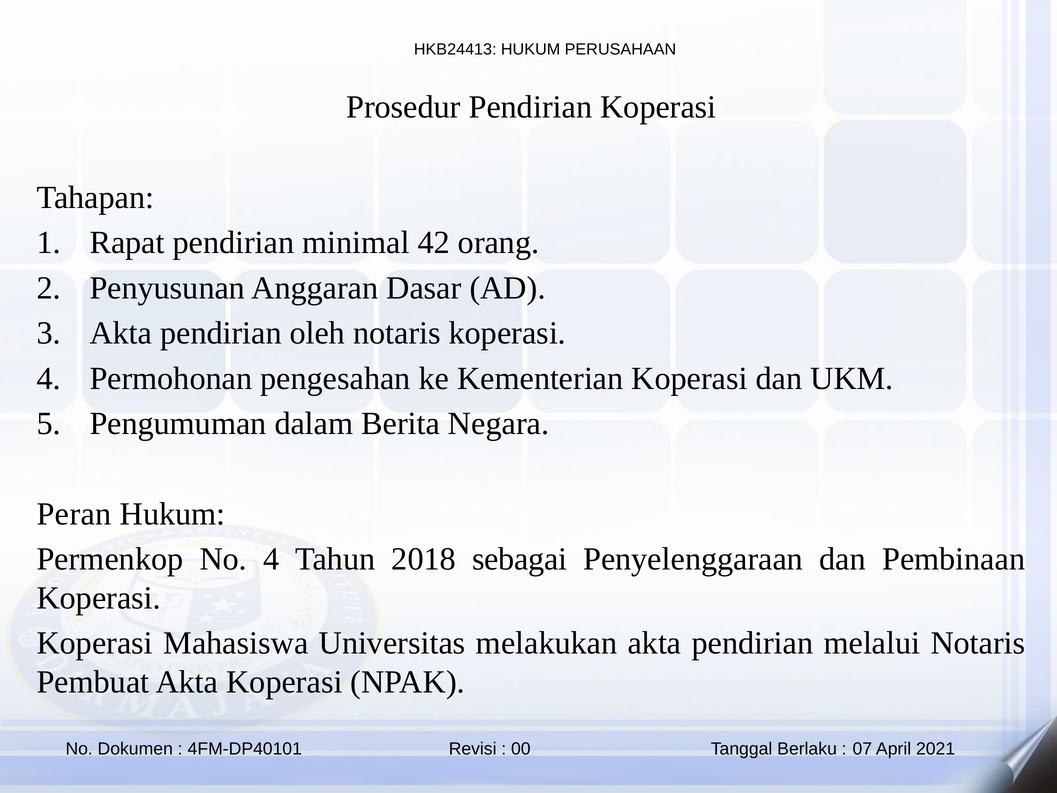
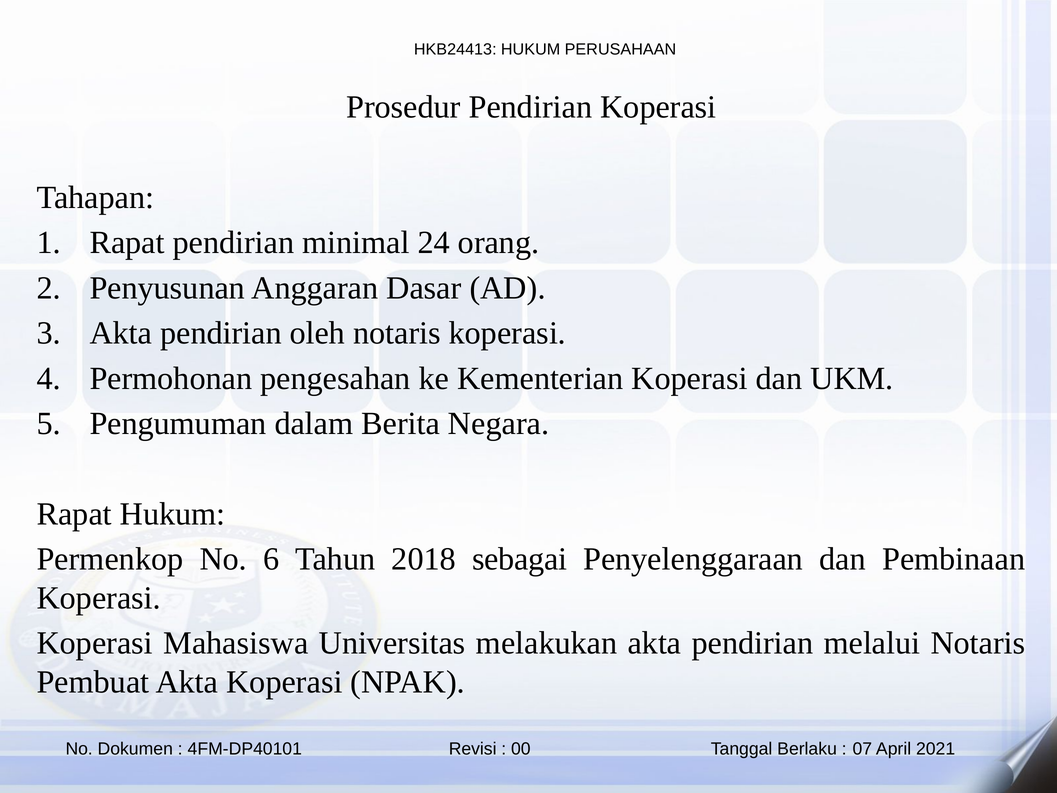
42: 42 -> 24
Peran at (74, 514): Peran -> Rapat
No 4: 4 -> 6
